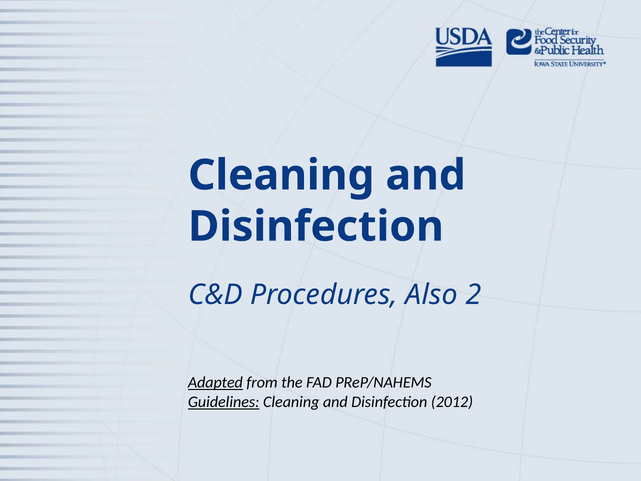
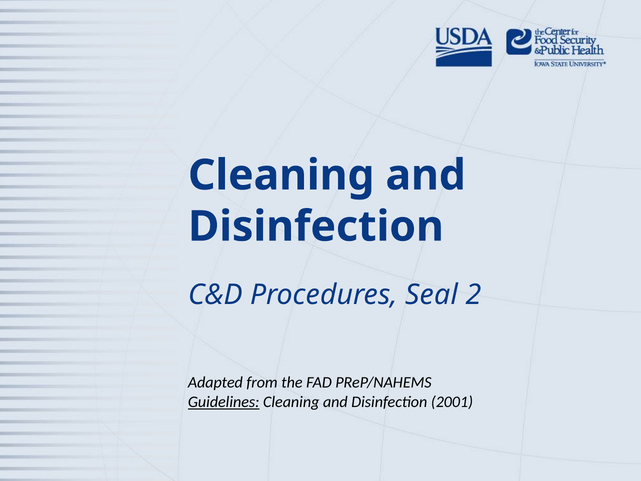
Also: Also -> Seal
Adapted underline: present -> none
2012: 2012 -> 2001
